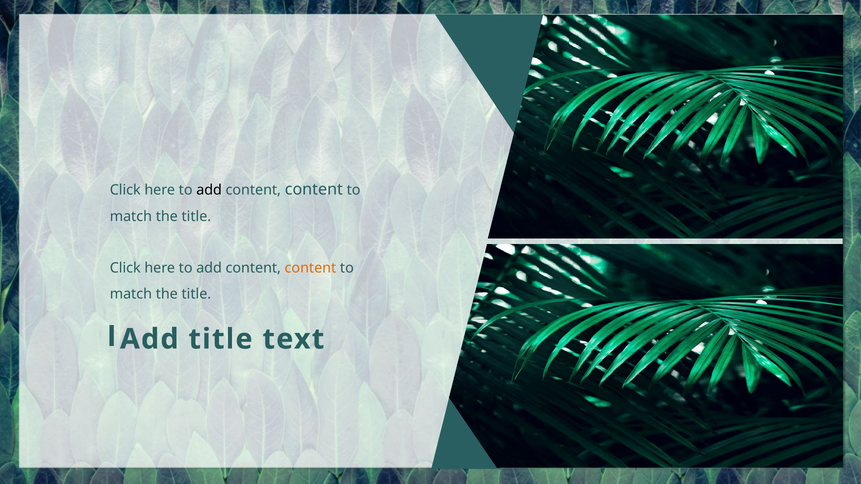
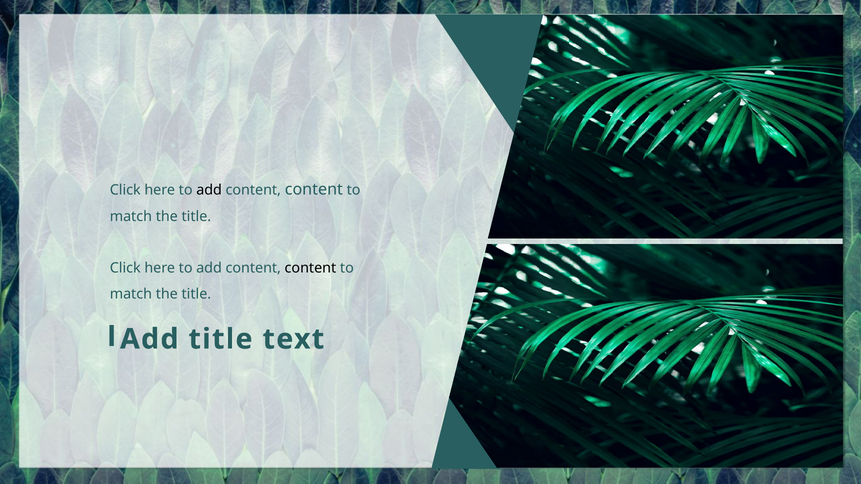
content at (310, 268) colour: orange -> black
